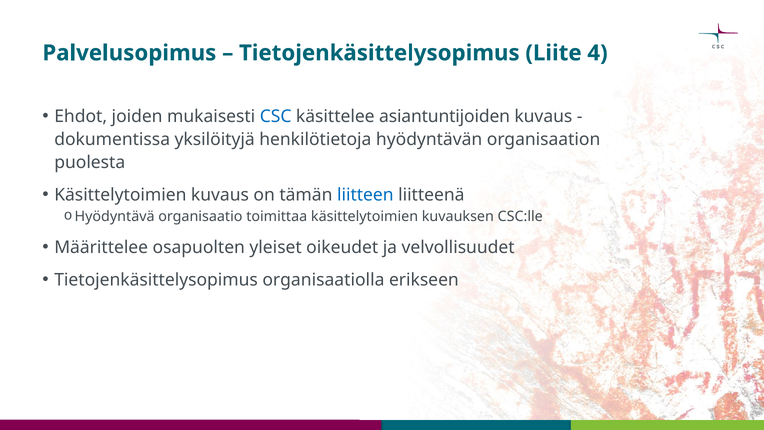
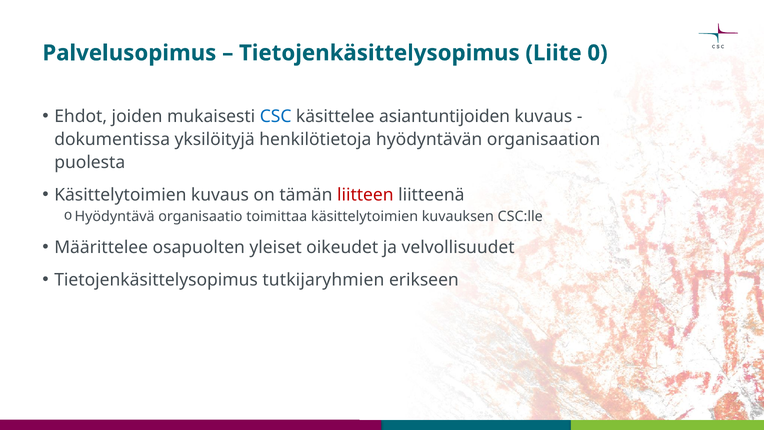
4: 4 -> 0
liitteen colour: blue -> red
organisaatiolla: organisaatiolla -> tutkijaryhmien
